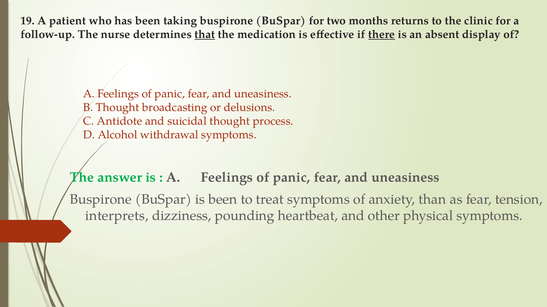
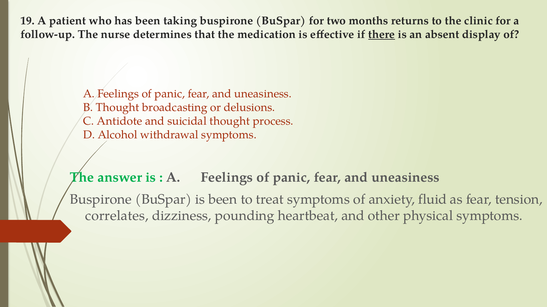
that underline: present -> none
than: than -> fluid
interprets: interprets -> correlates
